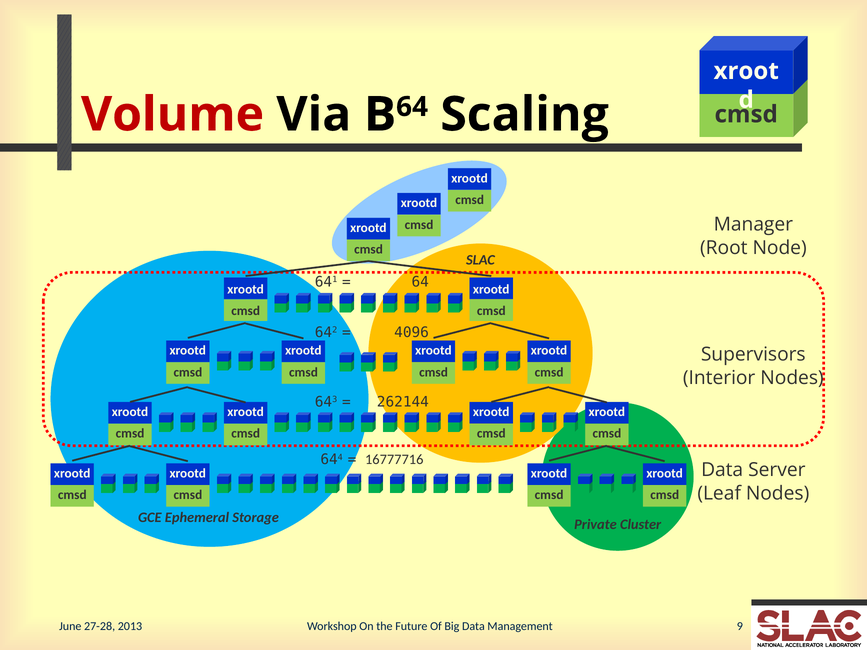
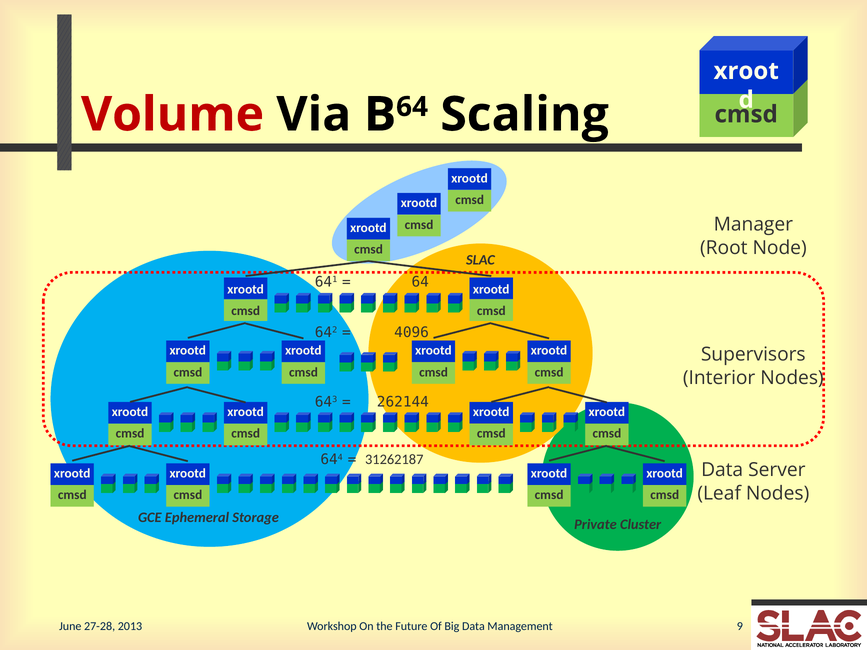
16777716: 16777716 -> 31262187
